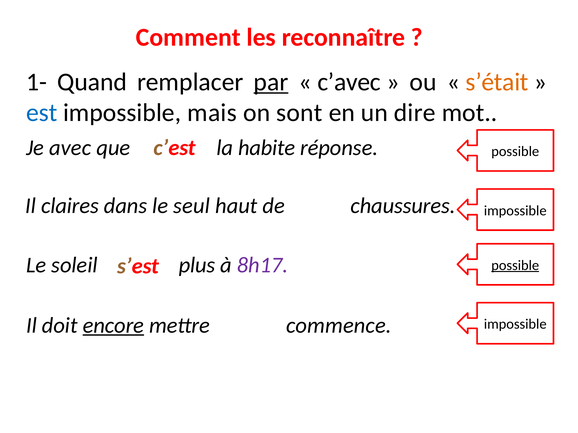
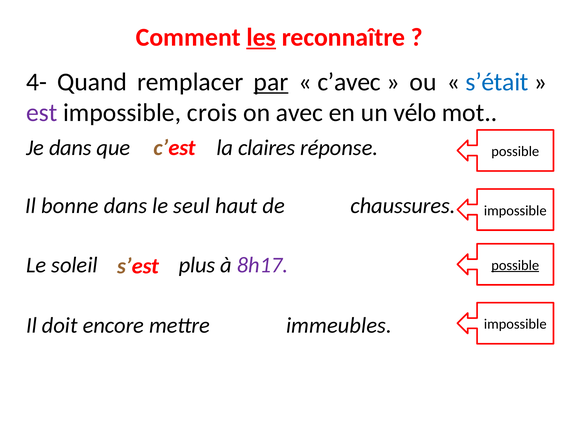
les underline: none -> present
1-: 1- -> 4-
s’était colour: orange -> blue
est colour: blue -> purple
mais: mais -> crois
sont: sont -> avec
dire: dire -> vélo
Je avec: avec -> dans
habite: habite -> claires
claires: claires -> bonne
encore underline: present -> none
commence: commence -> immeubles
